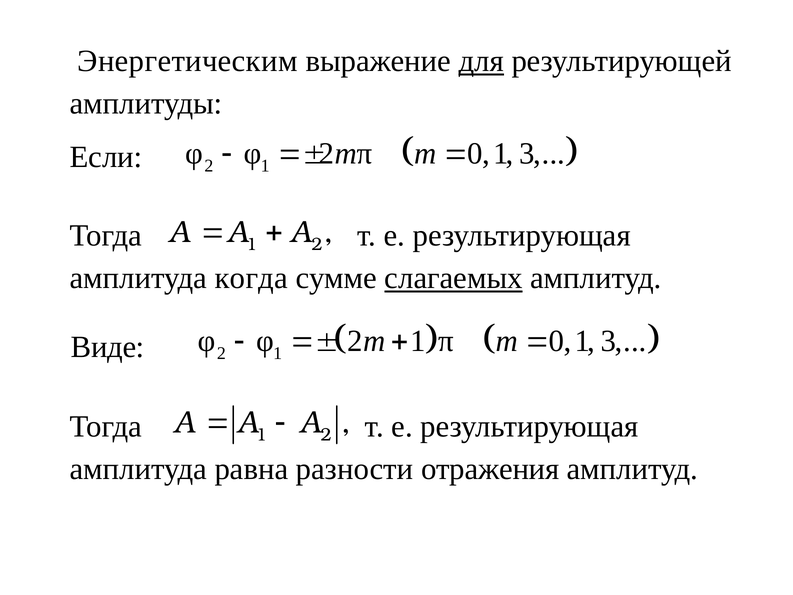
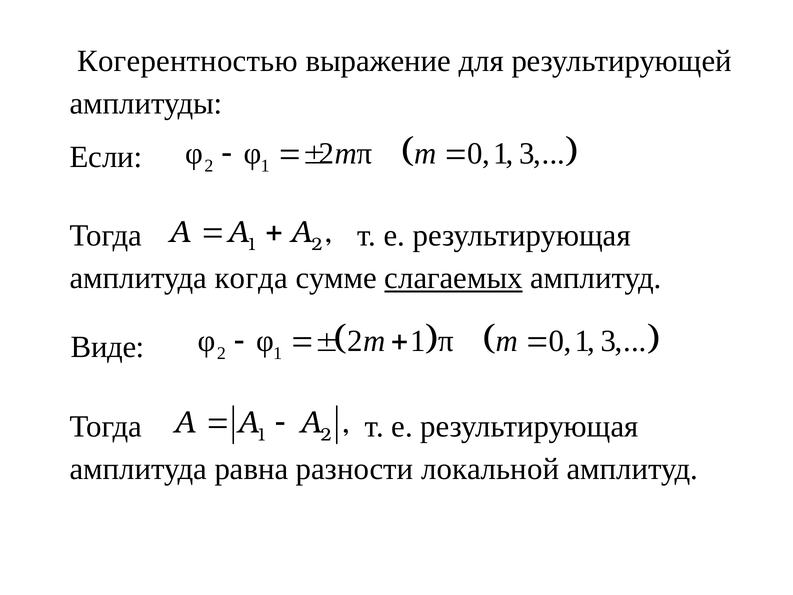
Энергетическим: Энергетическим -> Когерентностью
для underline: present -> none
отражения: отражения -> локальной
